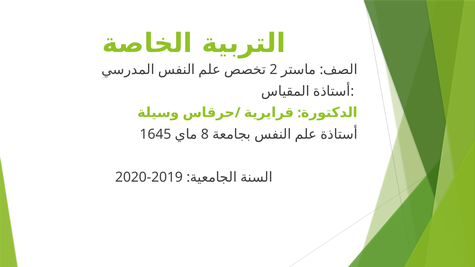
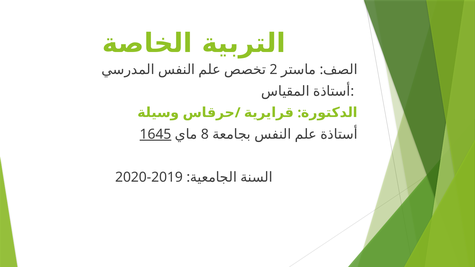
1645 underline: none -> present
